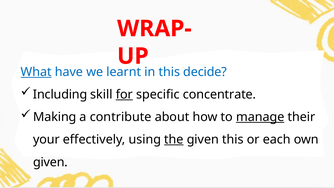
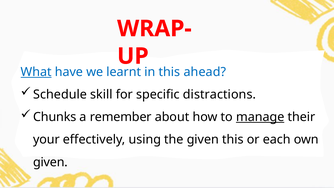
decide: decide -> ahead
Including: Including -> Schedule
for underline: present -> none
concentrate: concentrate -> distractions
Making: Making -> Chunks
contribute: contribute -> remember
the underline: present -> none
